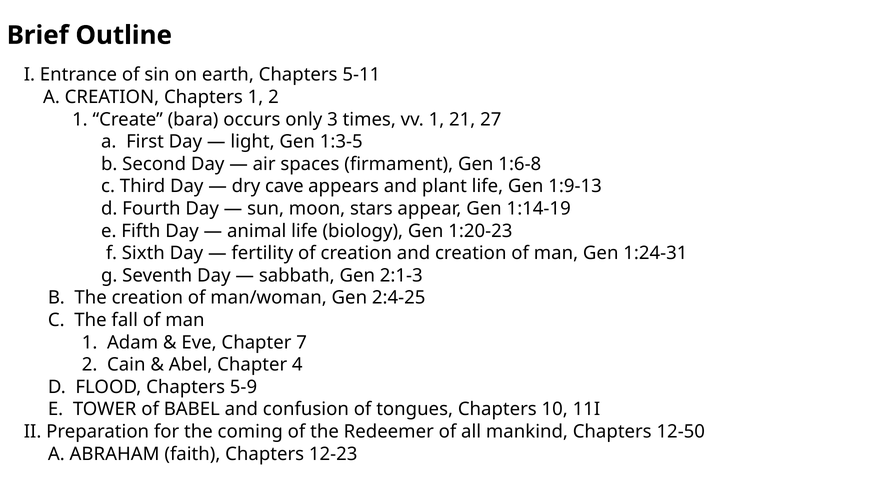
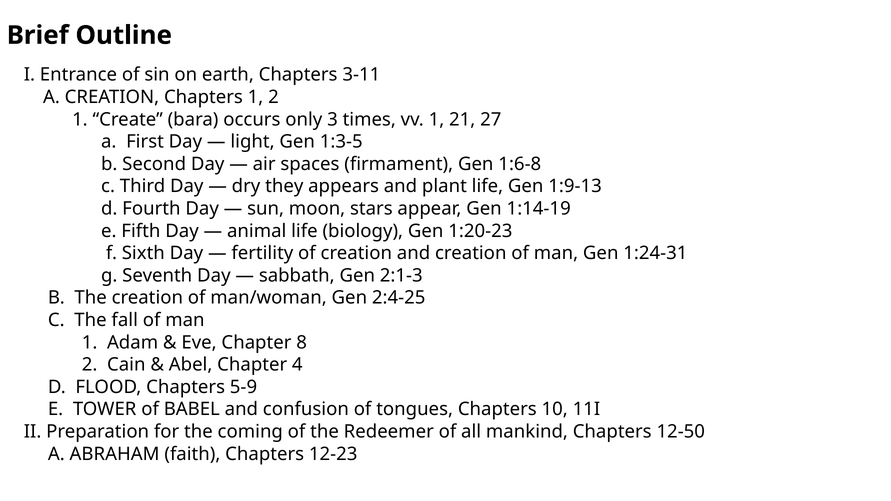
5-11: 5-11 -> 3-11
cave: cave -> they
7: 7 -> 8
